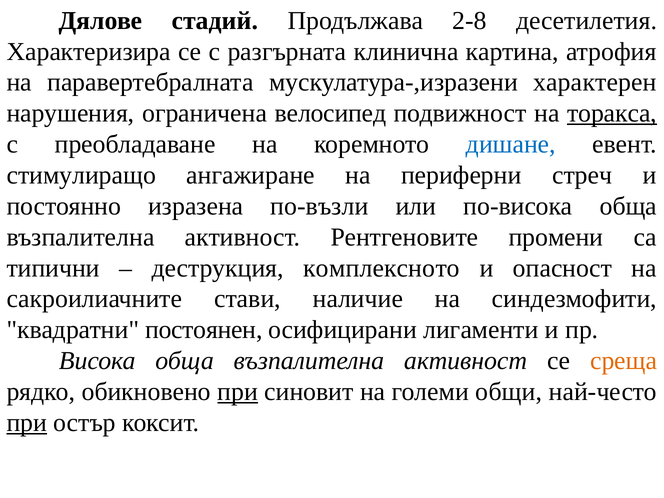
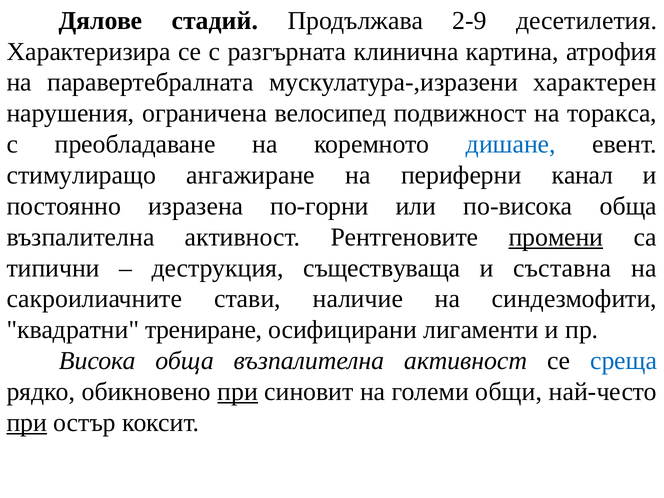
2-8: 2-8 -> 2-9
торакса underline: present -> none
стреч: стреч -> канал
по-възли: по-възли -> по-горни
промени underline: none -> present
комплексното: комплексното -> съществуваща
опасност: опасност -> съставна
постоянен: постоянен -> трениране
среща colour: orange -> blue
